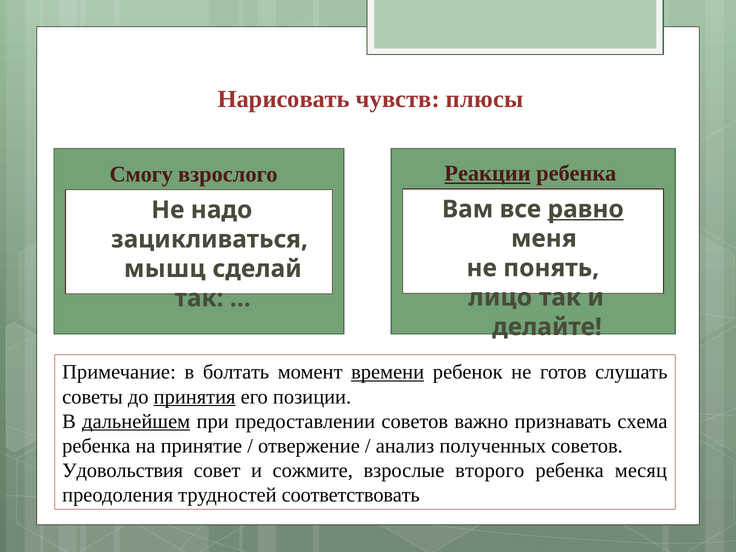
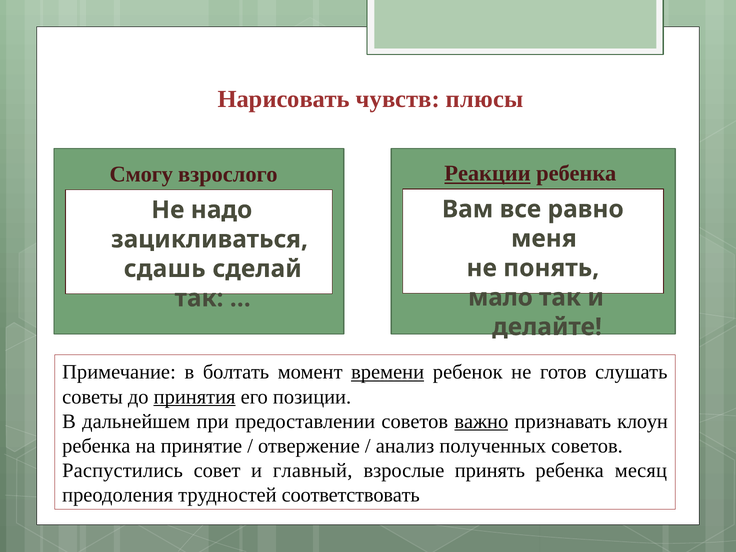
равно underline: present -> none
мышц: мышц -> сдашь
лицо: лицо -> мало
дальнейшем underline: present -> none
важно underline: none -> present
схема: схема -> клоун
Удовольствия: Удовольствия -> Распустились
сожмите: сожмите -> главный
второго: второго -> принять
